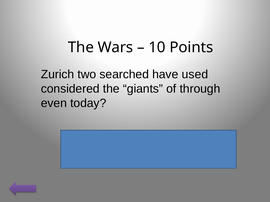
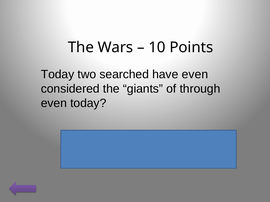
Zurich at (58, 75): Zurich -> Today
have used: used -> even
